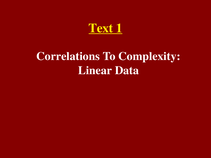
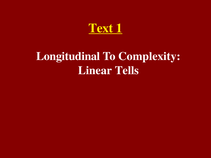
Correlations: Correlations -> Longitudinal
Data: Data -> Tells
